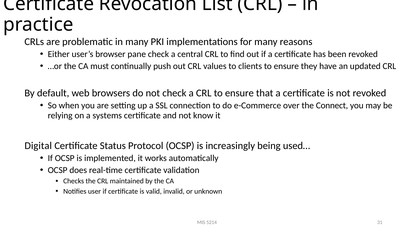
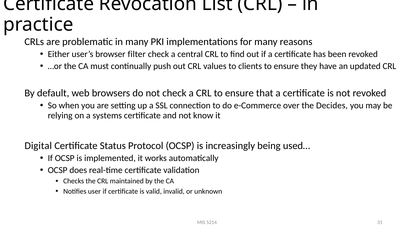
pane: pane -> filter
Connect: Connect -> Decides
